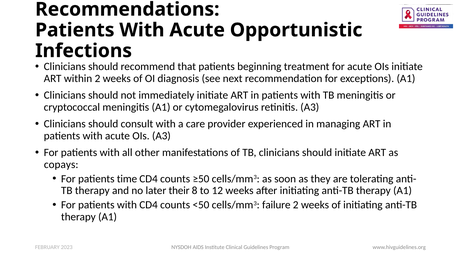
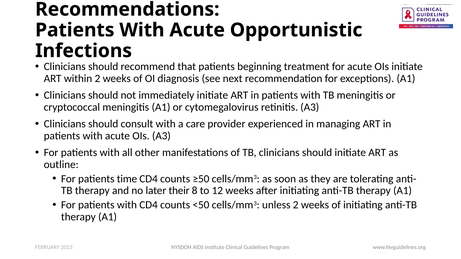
copays: copays -> outline
failure: failure -> unless
